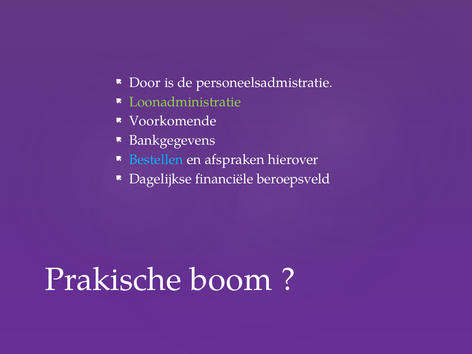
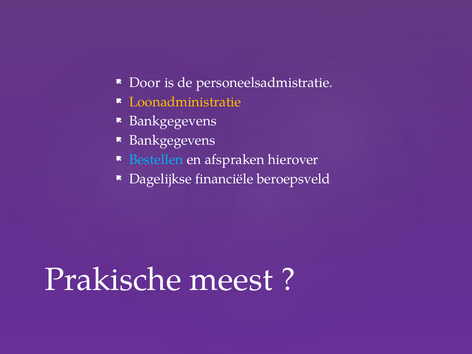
Loonadministratie colour: light green -> yellow
Voorkomende at (173, 121): Voorkomende -> Bankgegevens
boom: boom -> meest
